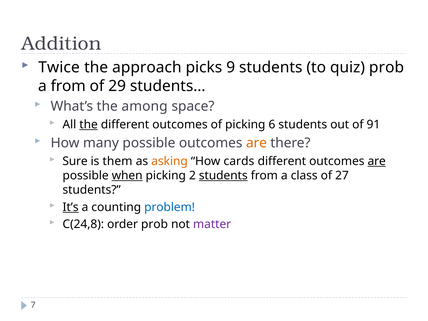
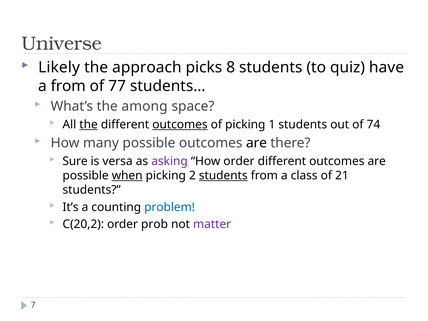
Addition: Addition -> Universe
Twice: Twice -> Likely
9: 9 -> 8
quiz prob: prob -> have
29: 29 -> 77
outcomes at (180, 125) underline: none -> present
6: 6 -> 1
91: 91 -> 74
are at (256, 143) colour: orange -> black
them: them -> versa
asking colour: orange -> purple
How cards: cards -> order
are at (377, 161) underline: present -> none
27: 27 -> 21
It’s underline: present -> none
C(24,8: C(24,8 -> C(20,2
